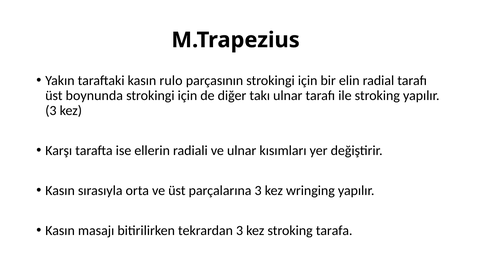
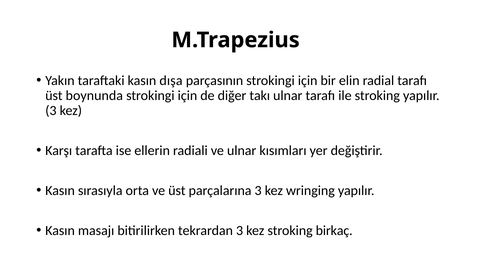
rulo: rulo -> dışa
tarafa: tarafa -> birkaç
